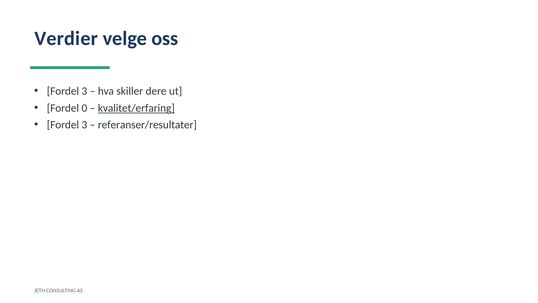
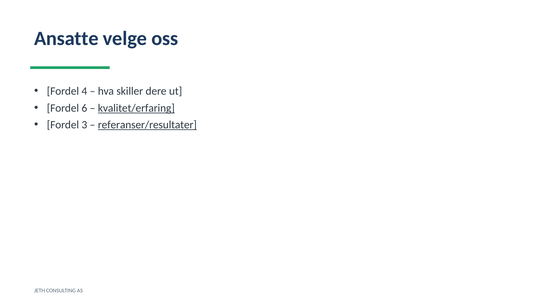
Verdier: Verdier -> Ansatte
3 at (84, 91): 3 -> 4
0: 0 -> 6
referanser/resultater underline: none -> present
